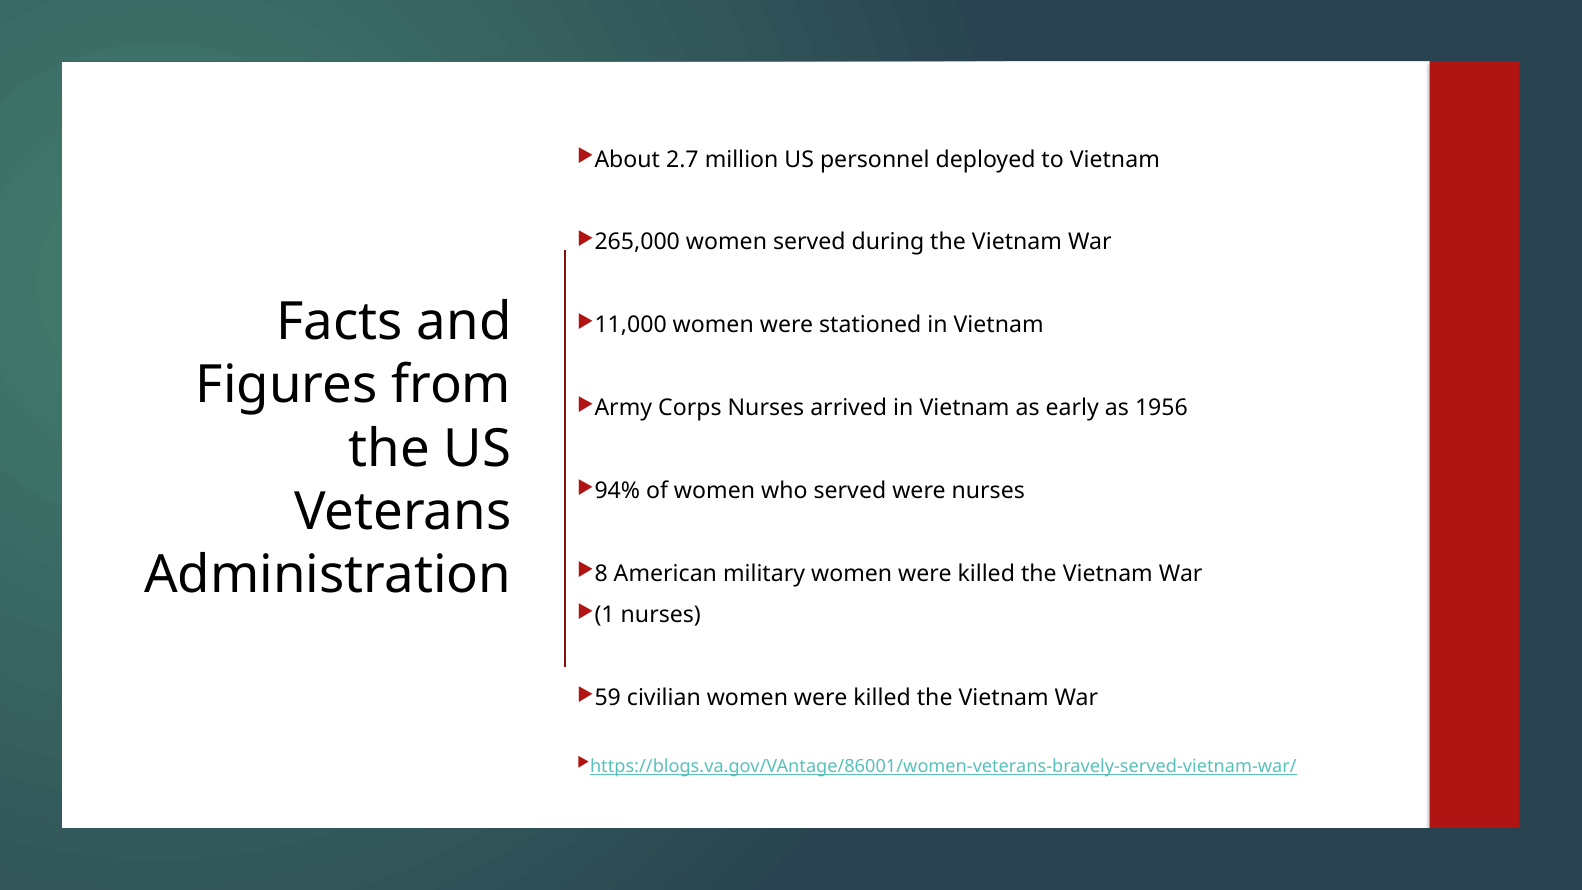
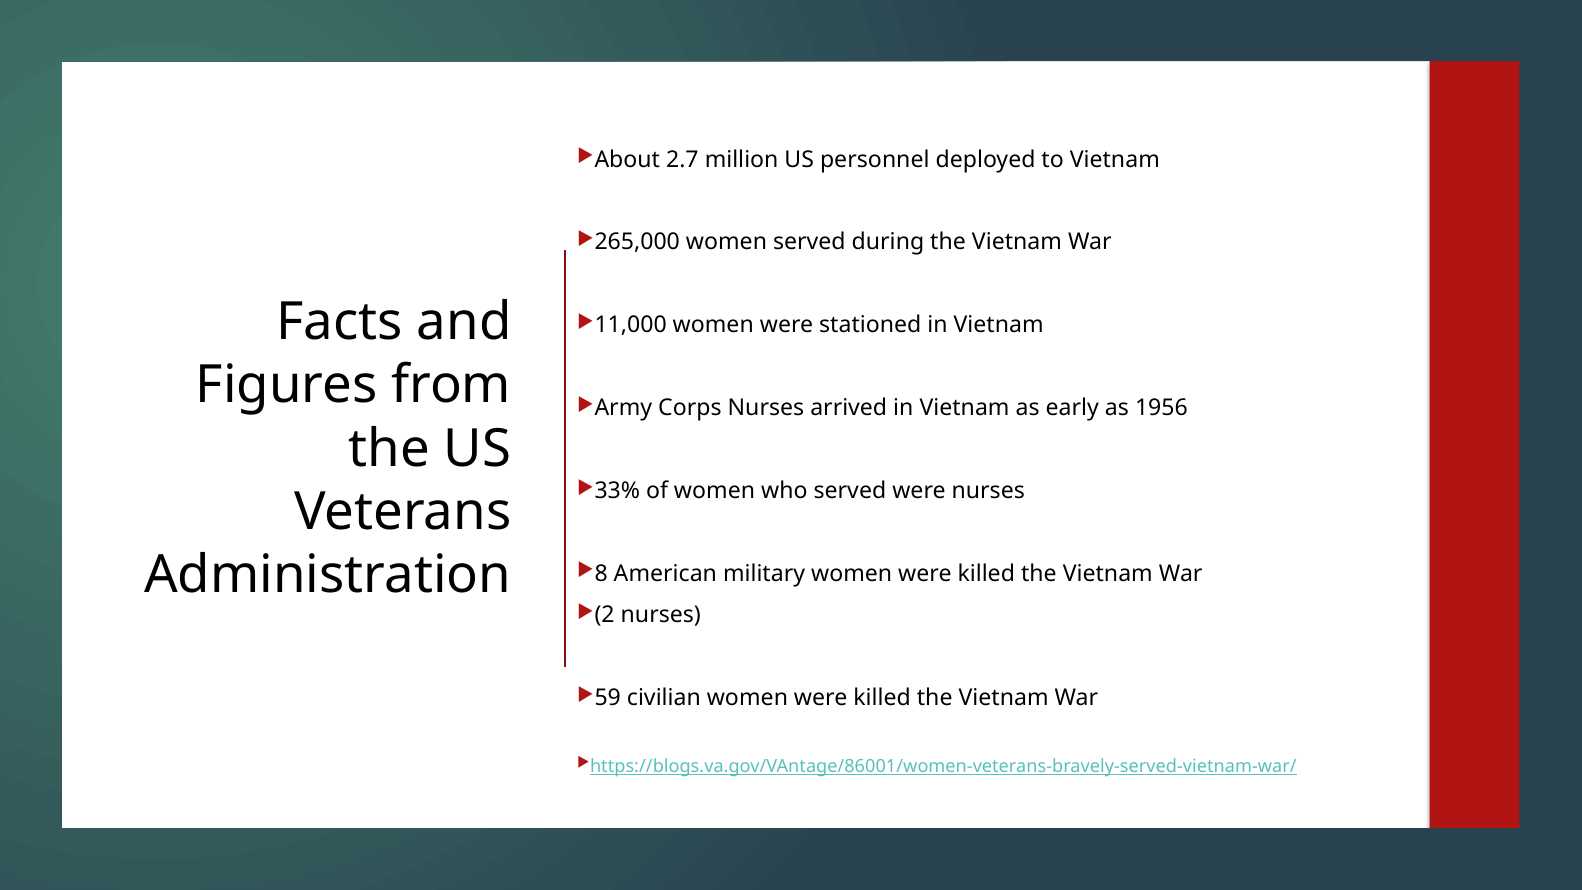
94%: 94% -> 33%
1: 1 -> 2
